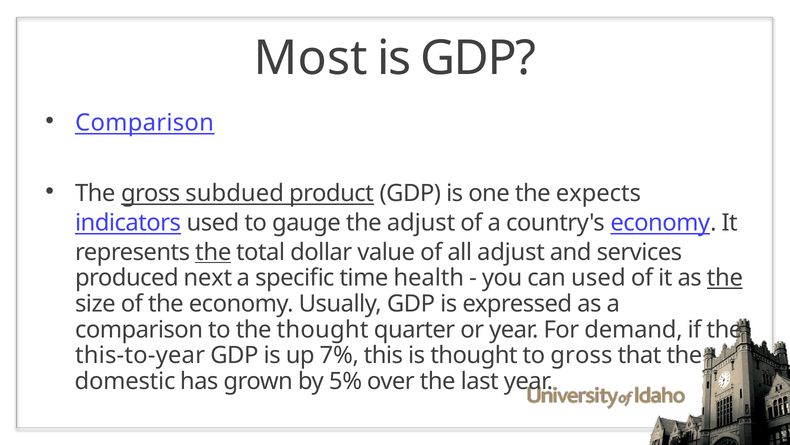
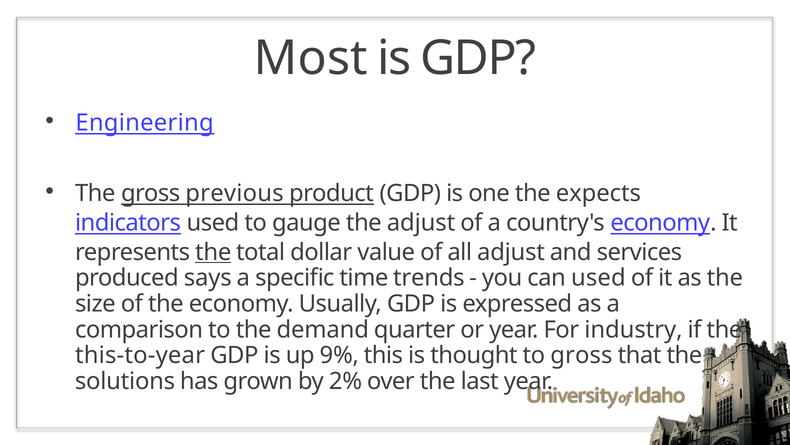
Comparison at (145, 123): Comparison -> Engineering
subdued: subdued -> previous
next: next -> says
health: health -> trends
the at (725, 278) underline: present -> none
the thought: thought -> demand
demand: demand -> industry
7%: 7% -> 9%
domestic: domestic -> solutions
5%: 5% -> 2%
